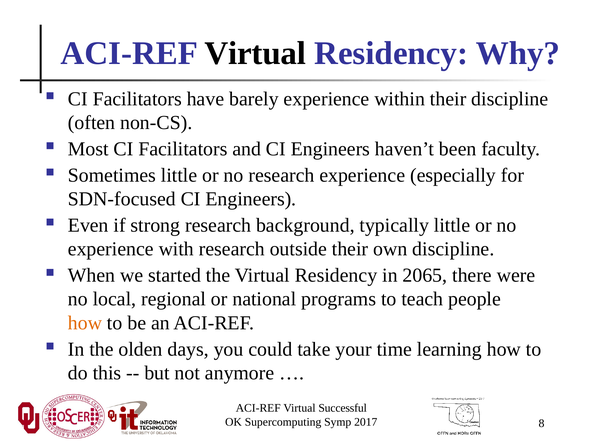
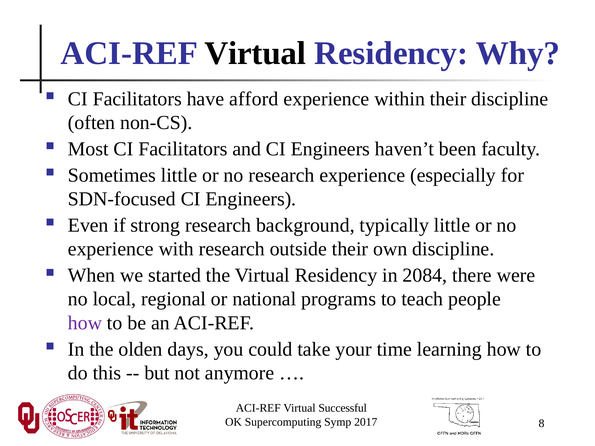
barely: barely -> afford
2065: 2065 -> 2084
how at (85, 323) colour: orange -> purple
